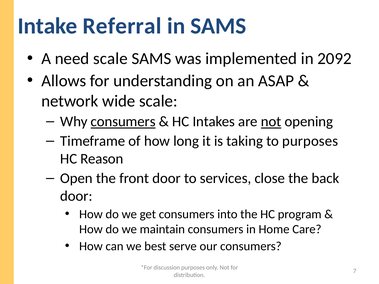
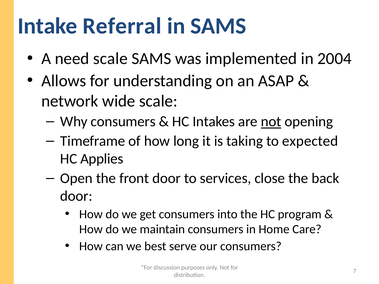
2092: 2092 -> 2004
consumers at (123, 122) underline: present -> none
to purposes: purposes -> expected
Reason: Reason -> Applies
